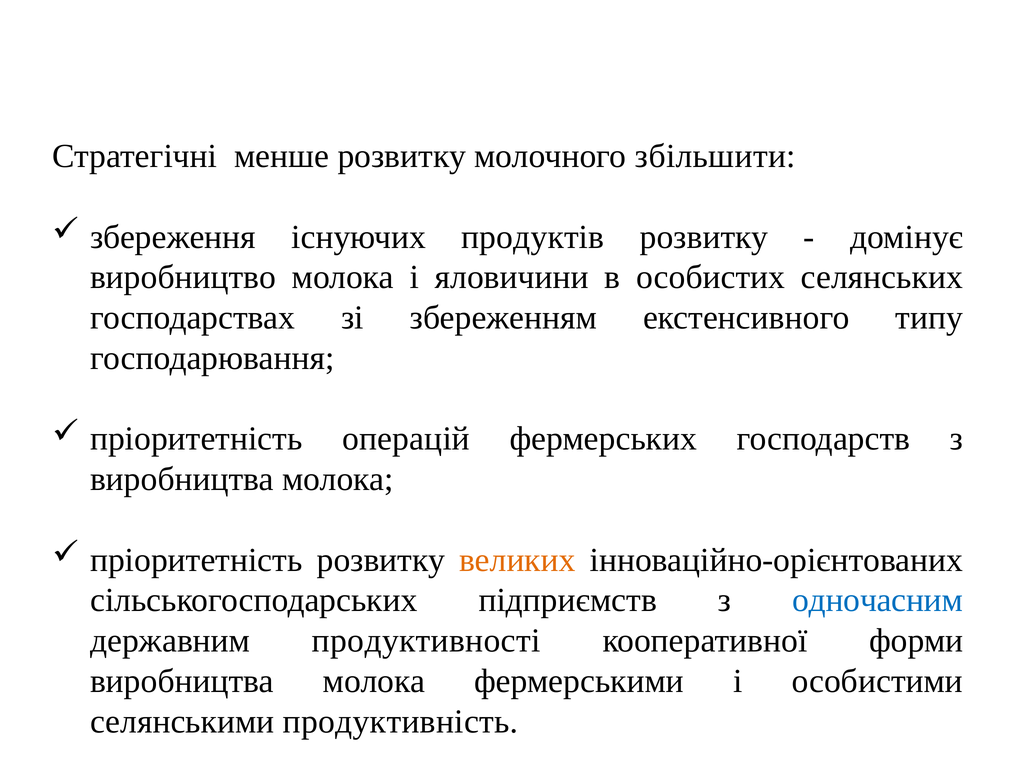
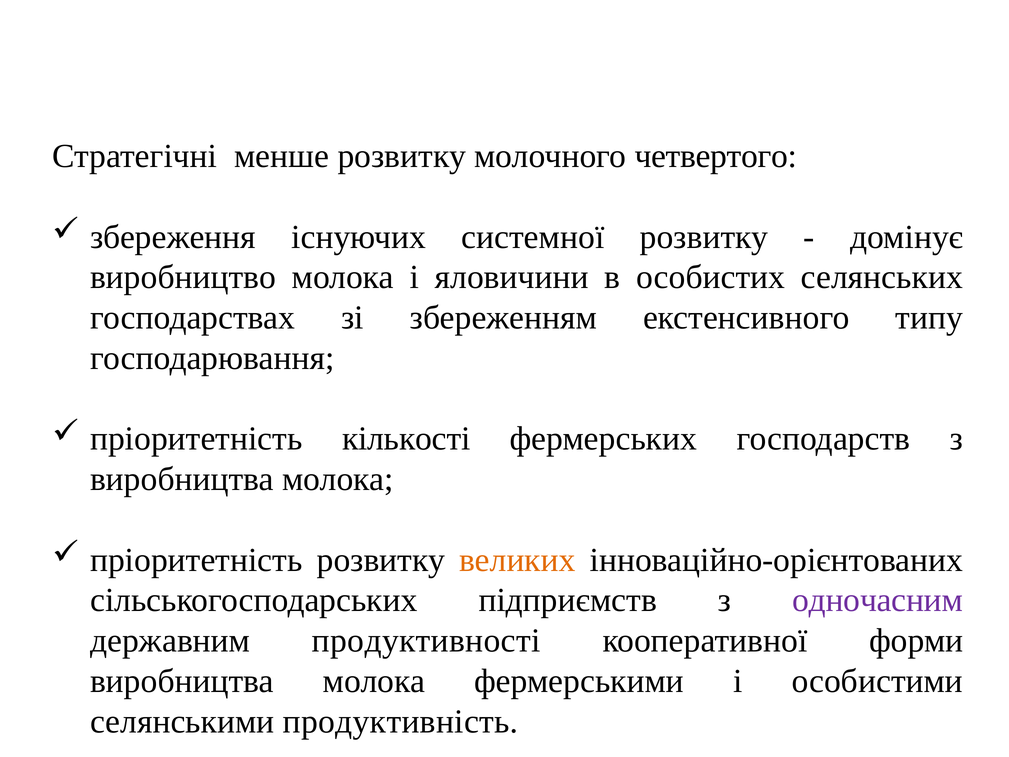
збільшити: збільшити -> четвертого
продуктів: продуктів -> системної
операцій: операцій -> кількості
одночасним colour: blue -> purple
